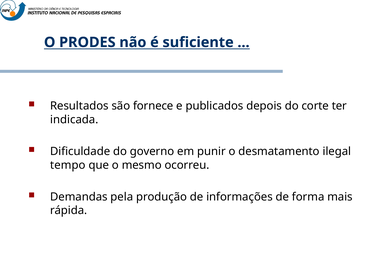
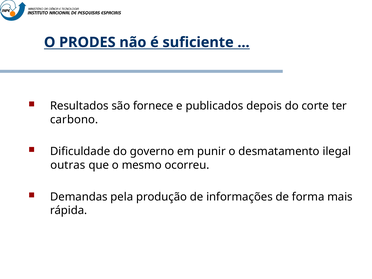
indicada: indicada -> carbono
tempo: tempo -> outras
